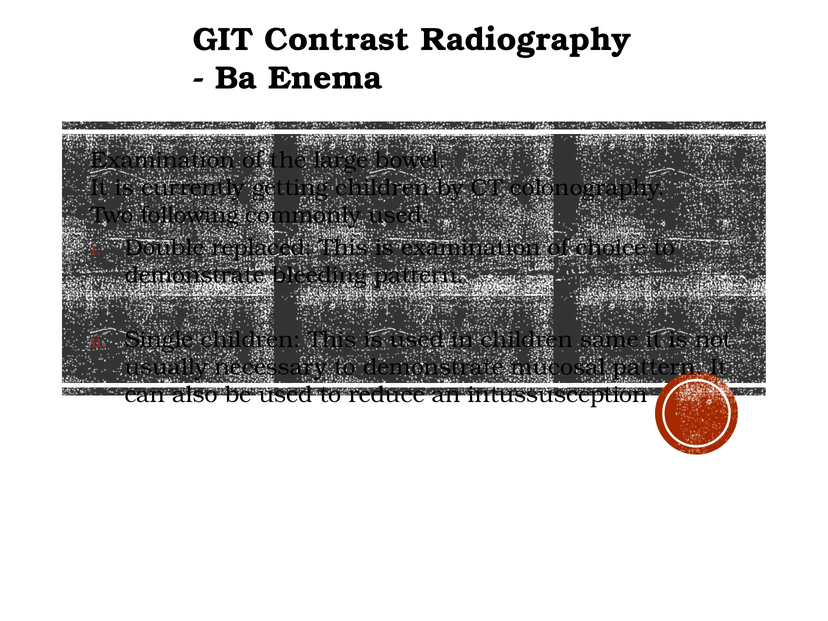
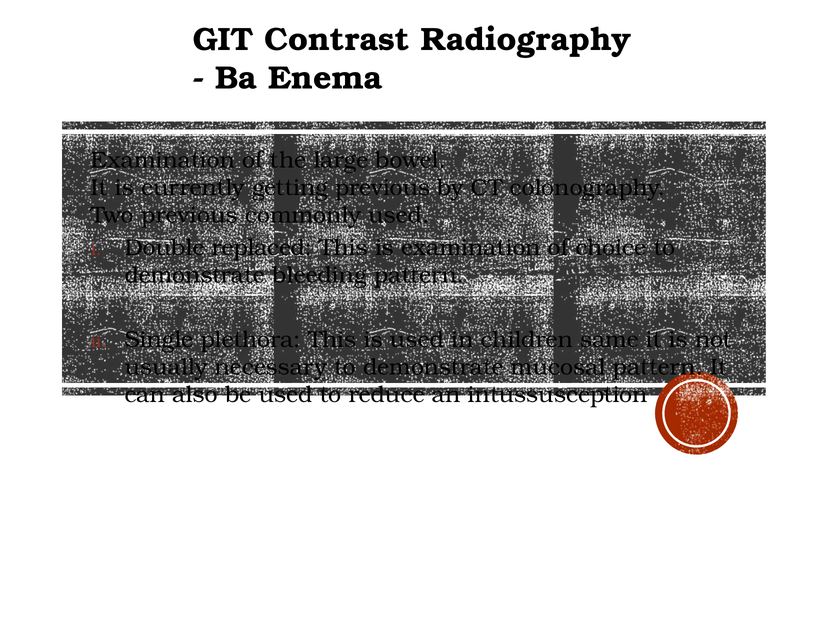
getting children: children -> previous
Two following: following -> previous
Single children: children -> plethora
